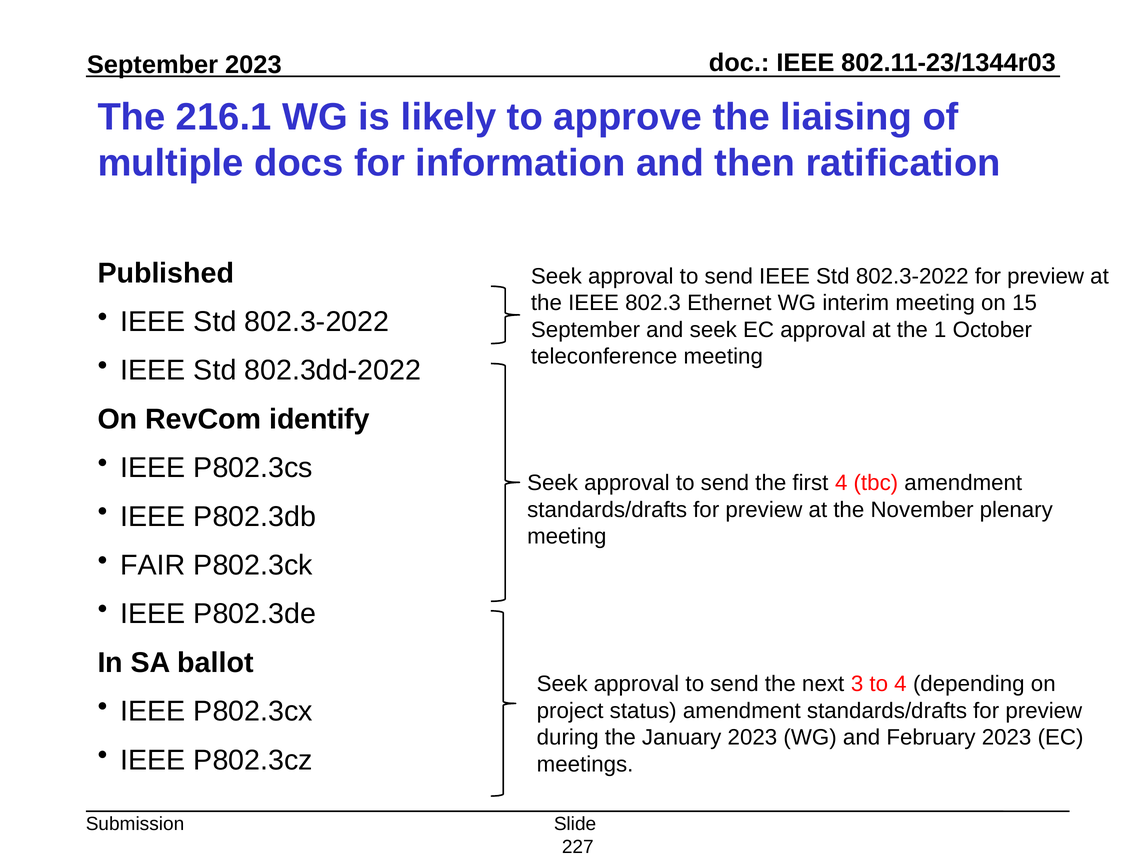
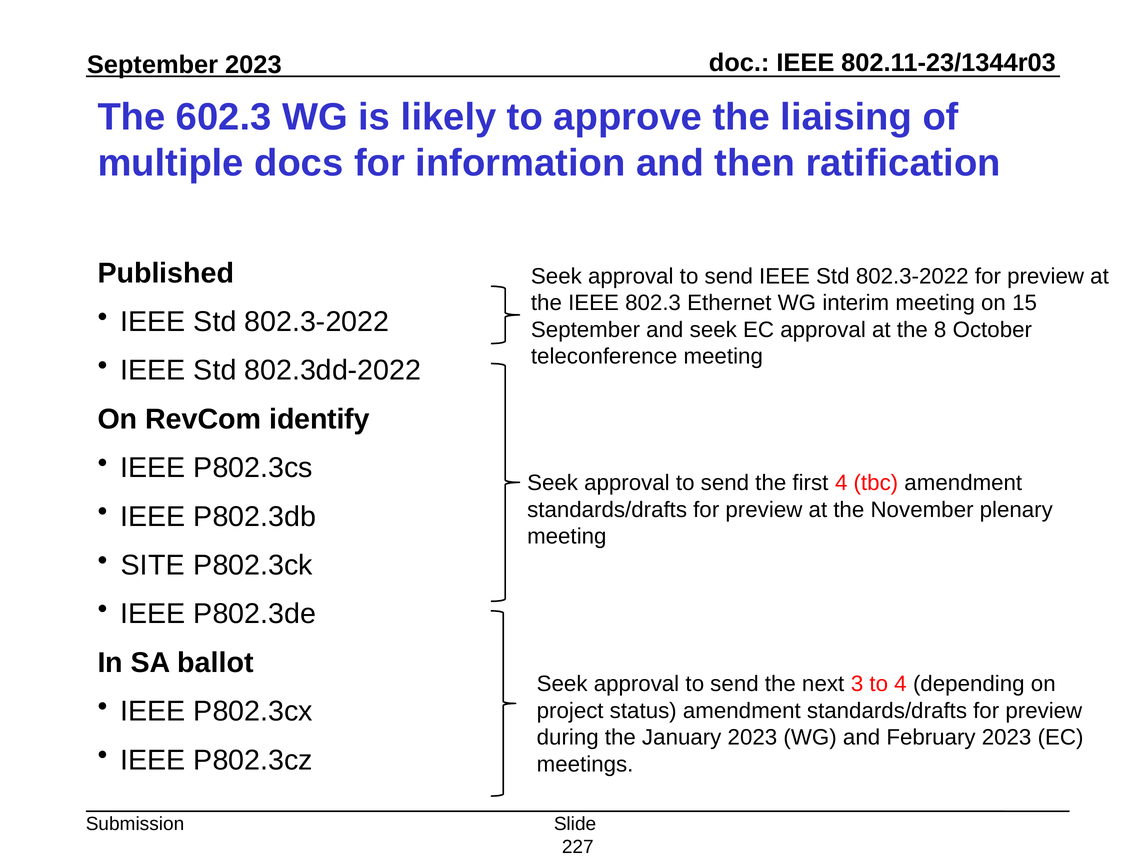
216.1: 216.1 -> 602.3
1: 1 -> 8
FAIR: FAIR -> SITE
